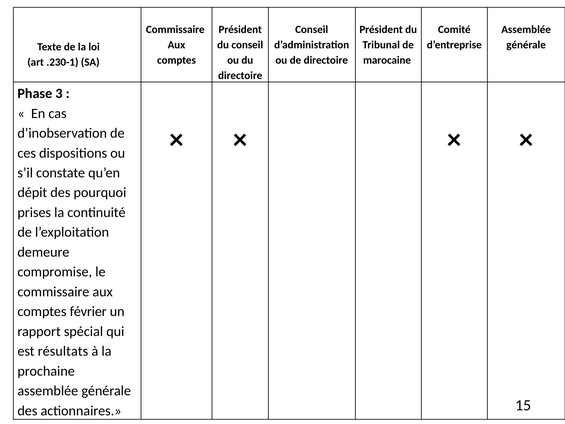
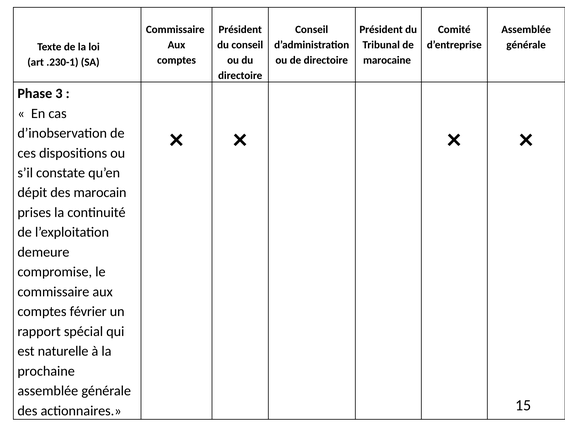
pourquoi: pourquoi -> marocain
résultats: résultats -> naturelle
